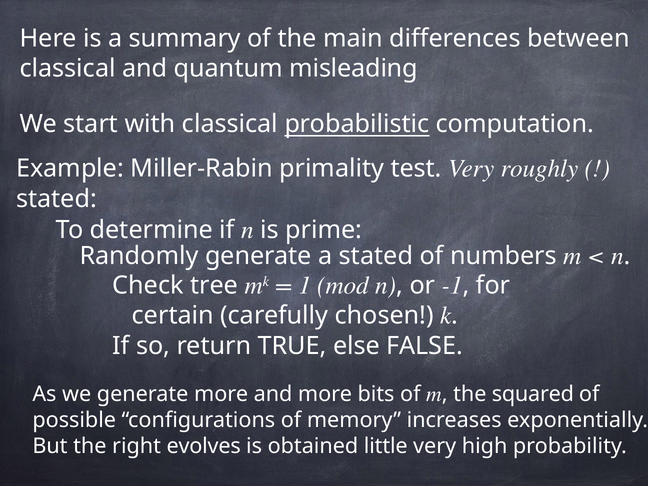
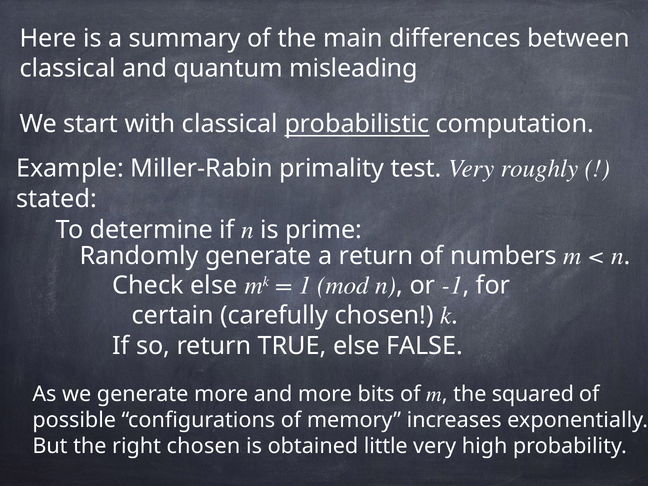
a stated: stated -> return
Check tree: tree -> else
right evolves: evolves -> chosen
